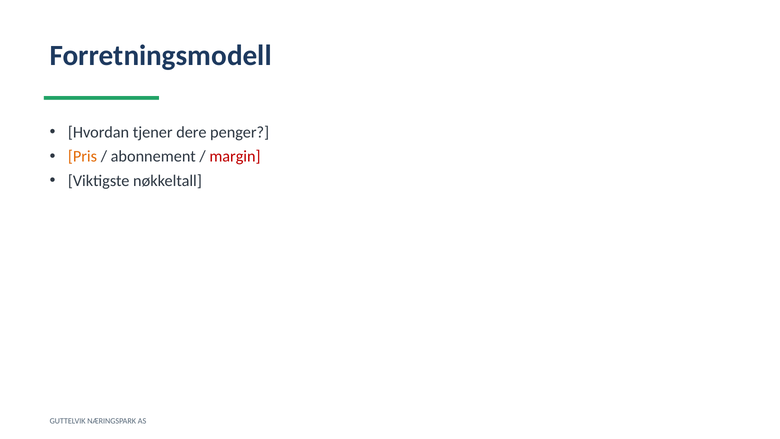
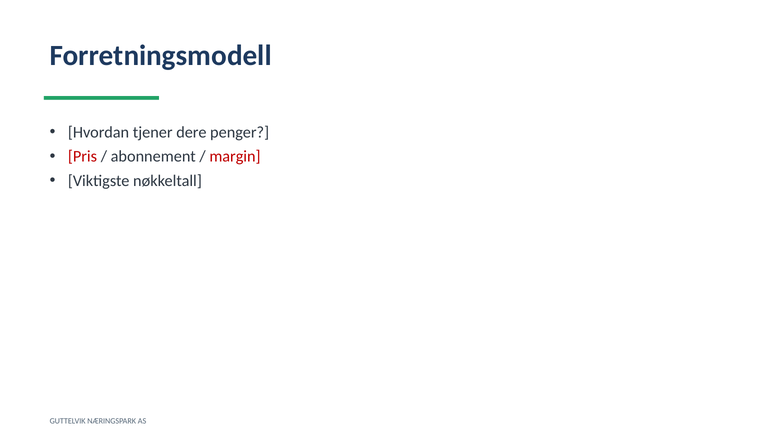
Pris colour: orange -> red
